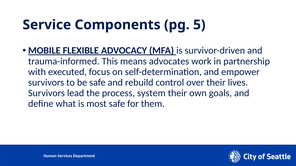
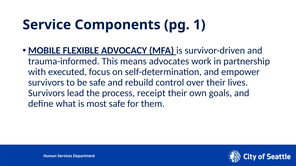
5: 5 -> 1
system: system -> receipt
